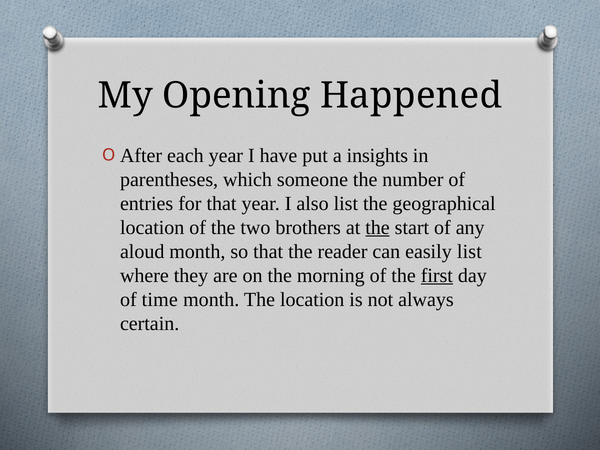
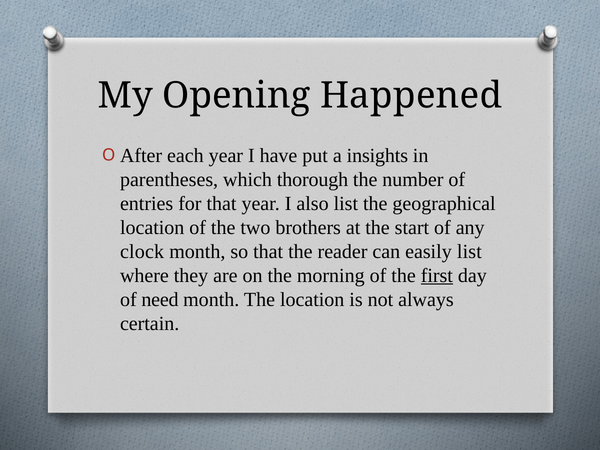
someone: someone -> thorough
the at (378, 227) underline: present -> none
aloud: aloud -> clock
time: time -> need
